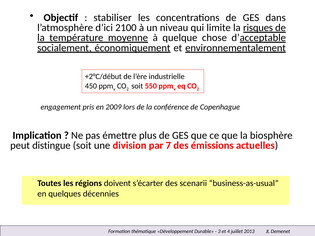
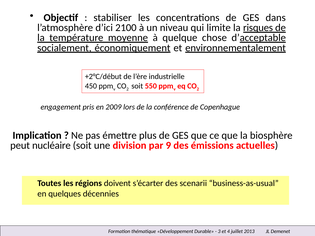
distingue: distingue -> nucléaire
7: 7 -> 9
